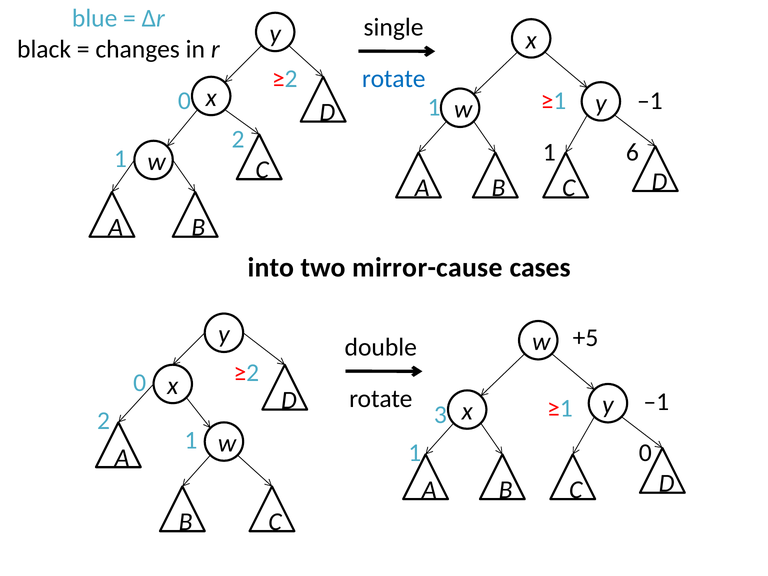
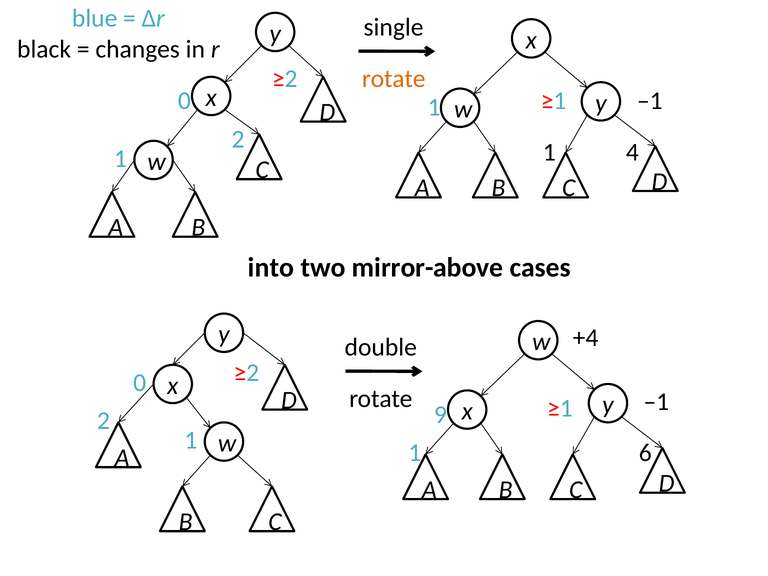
rotate at (394, 79) colour: blue -> orange
6: 6 -> 4
mirror-cause: mirror-cause -> mirror-above
+5: +5 -> +4
3: 3 -> 9
1 0: 0 -> 6
